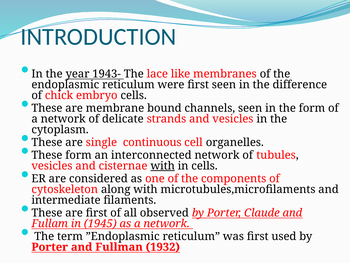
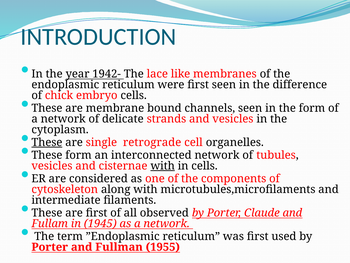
1943-: 1943- -> 1942-
These at (47, 142) underline: none -> present
continuous: continuous -> retrograde
1932: 1932 -> 1955
